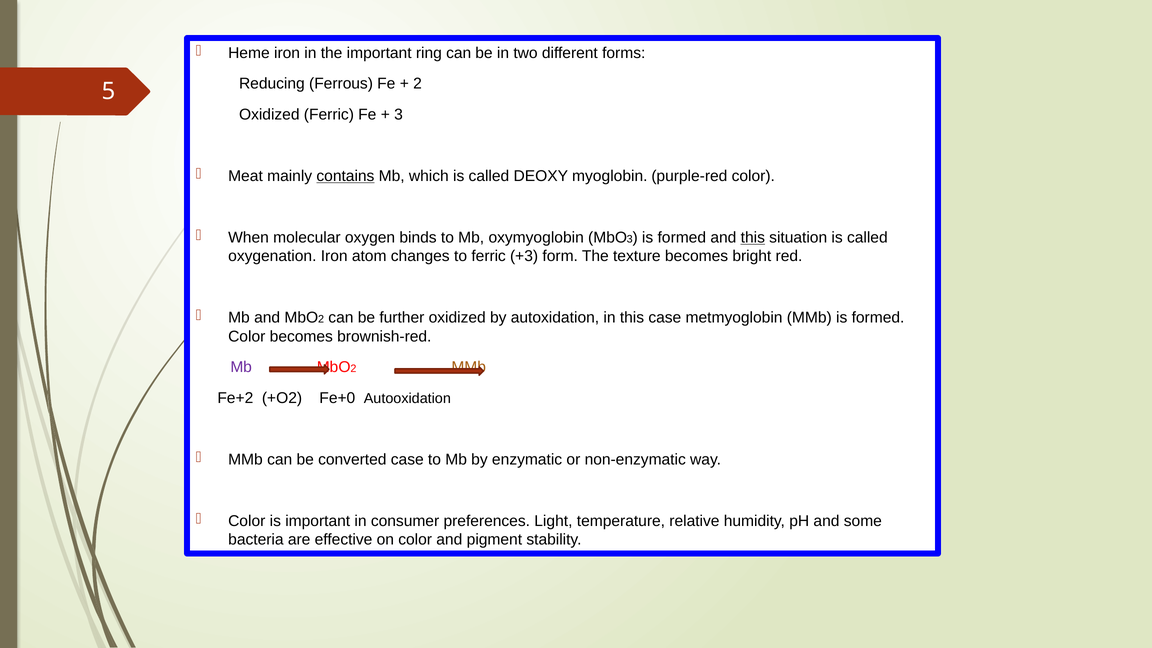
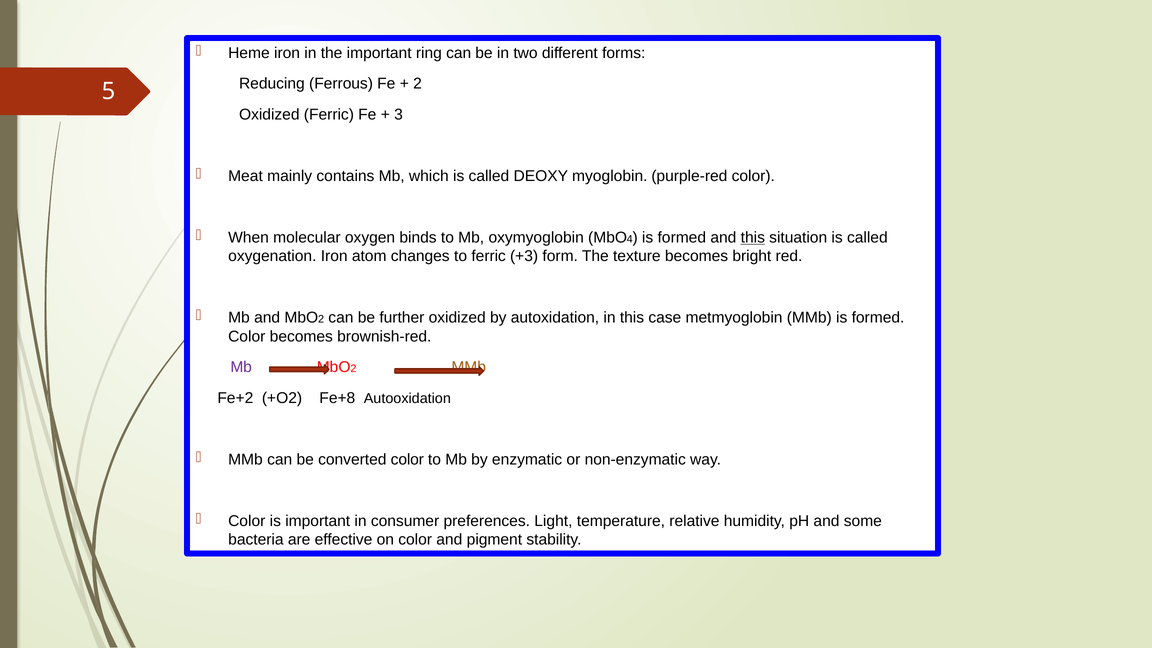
contains underline: present -> none
3 at (630, 239): 3 -> 4
Fe+0: Fe+0 -> Fe+8
converted case: case -> color
